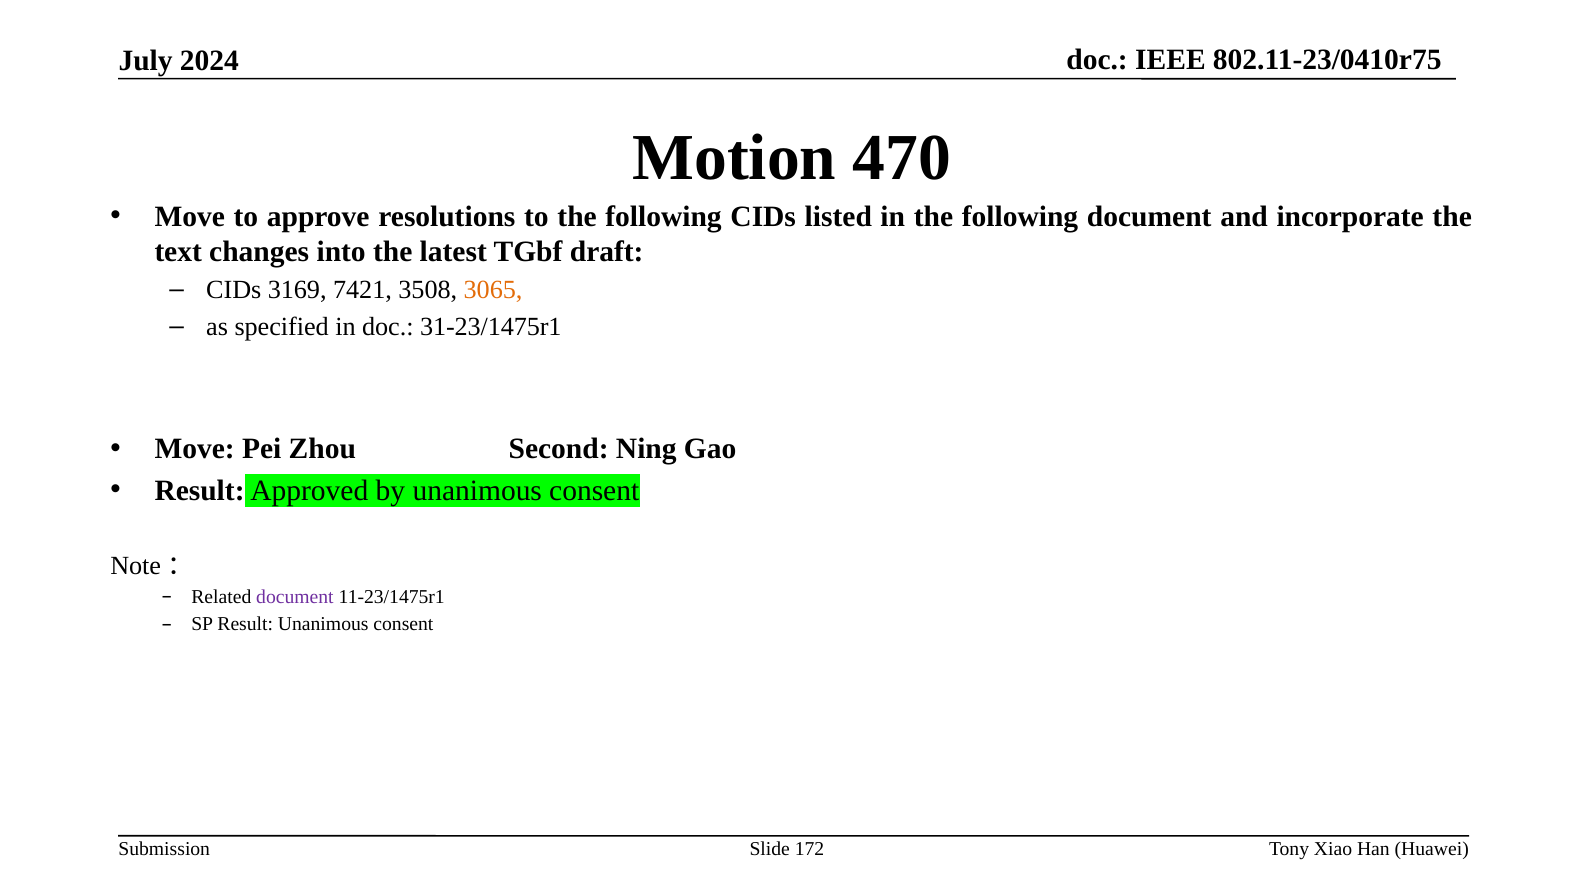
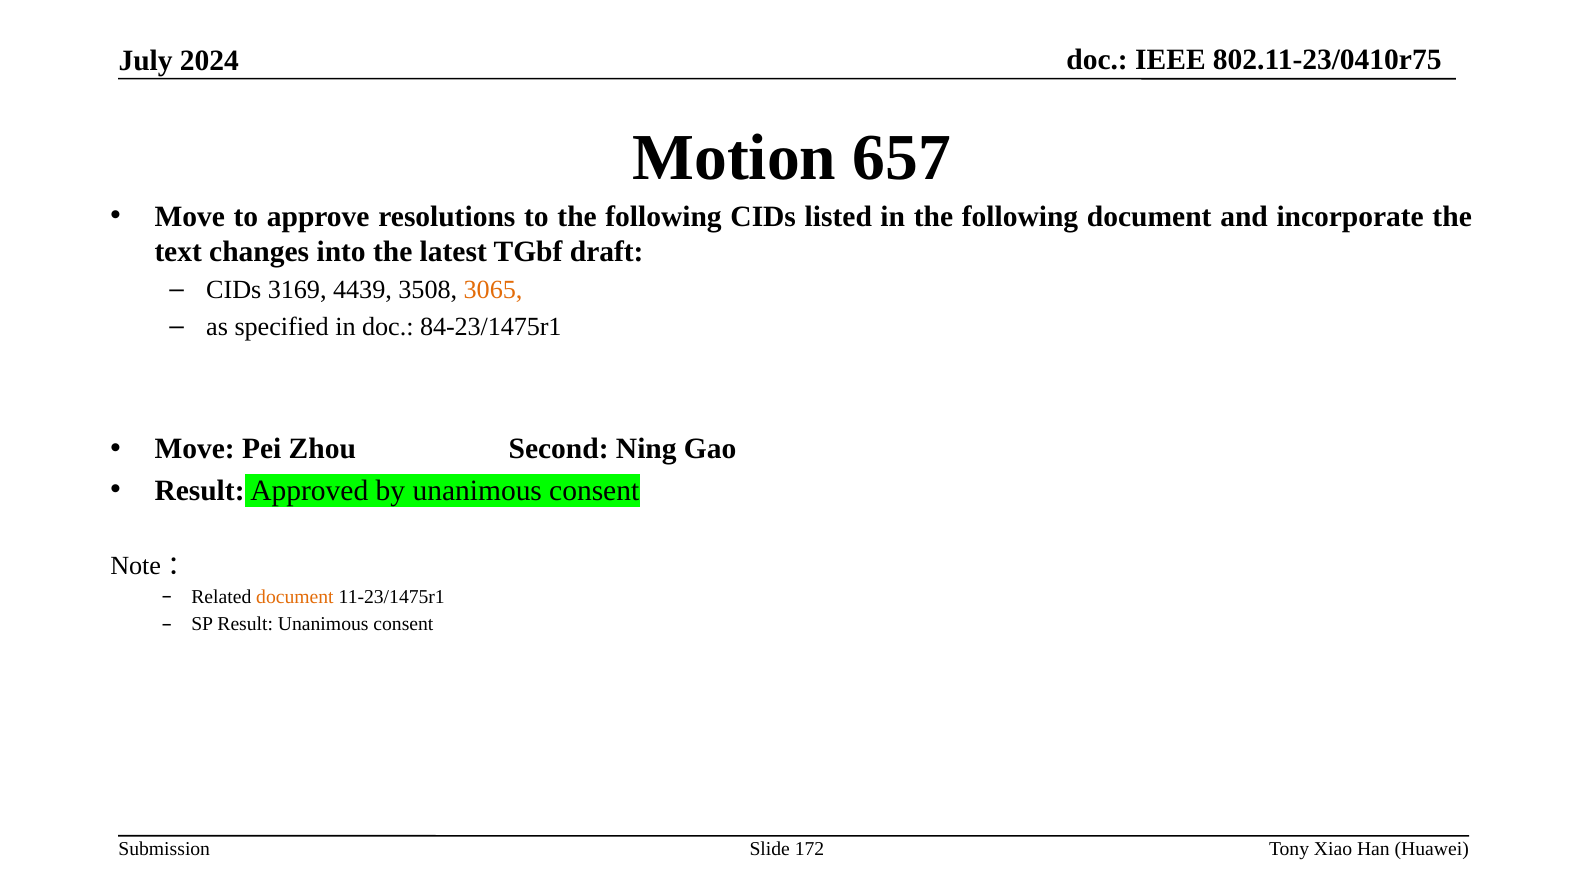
470: 470 -> 657
7421: 7421 -> 4439
31-23/1475r1: 31-23/1475r1 -> 84-23/1475r1
document at (295, 597) colour: purple -> orange
